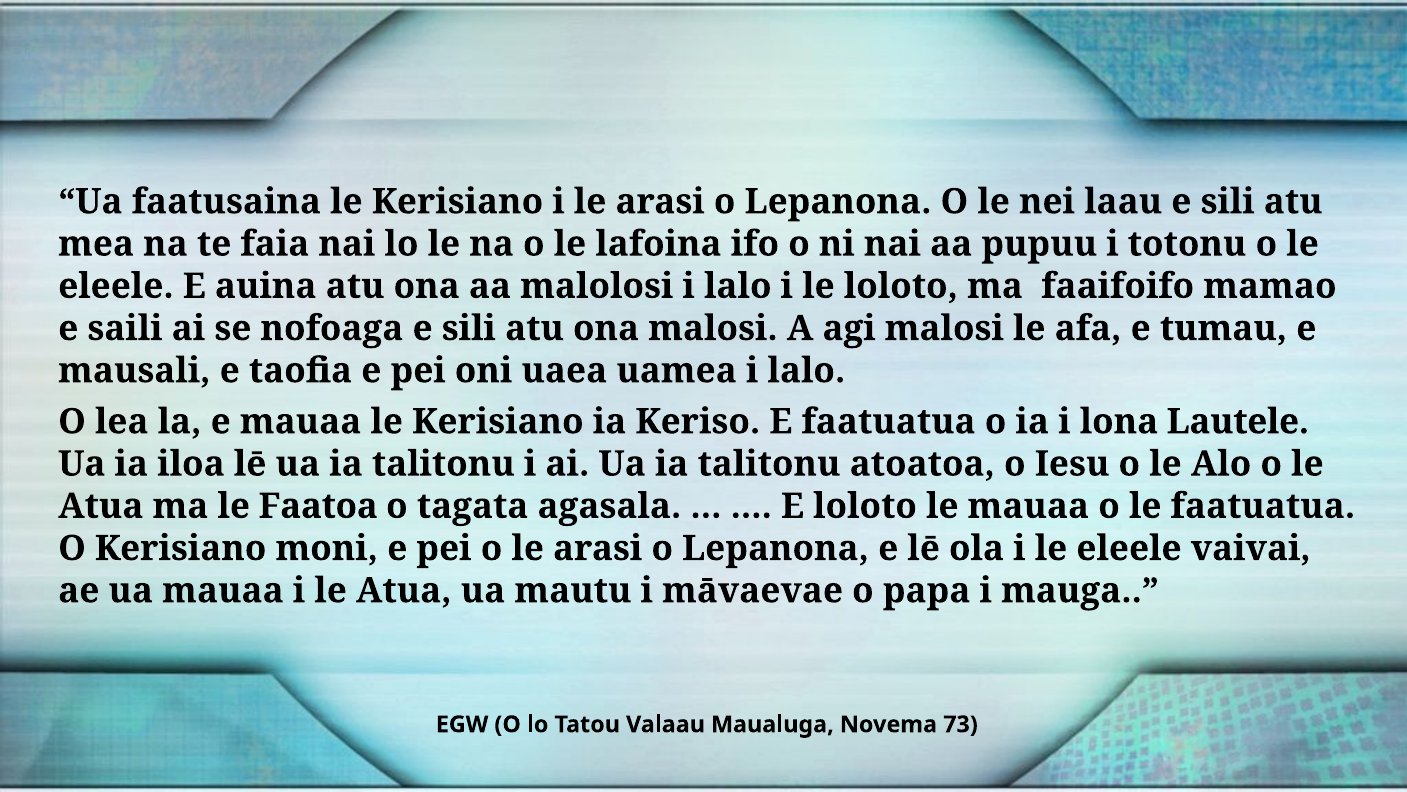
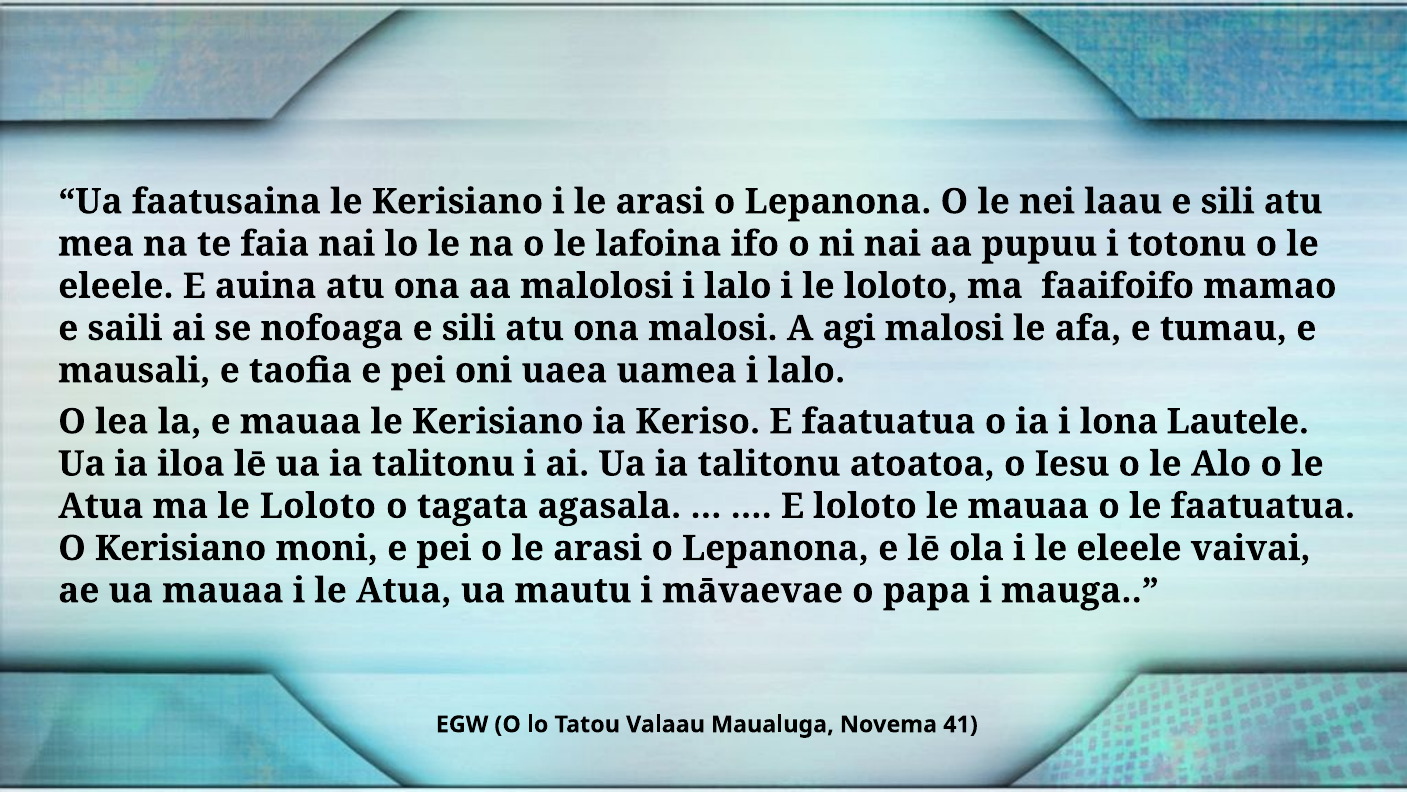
ma le Faatoa: Faatoa -> Loloto
73: 73 -> 41
